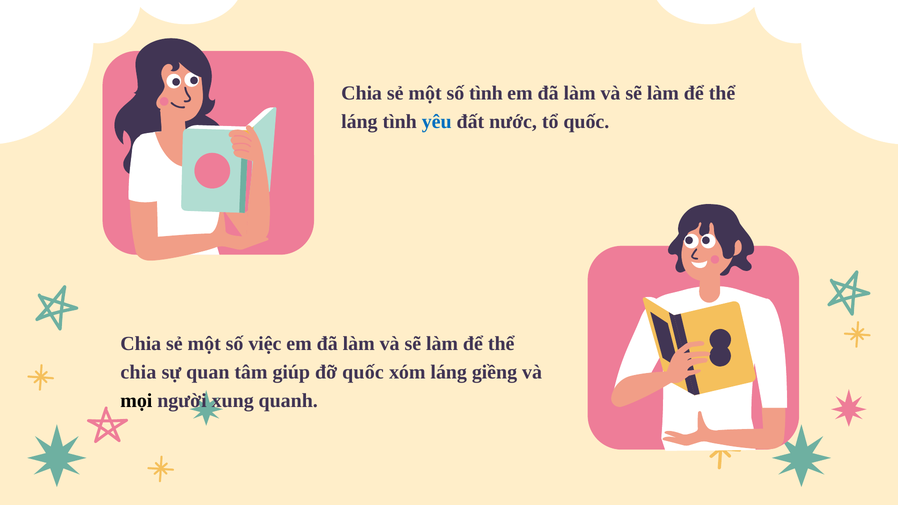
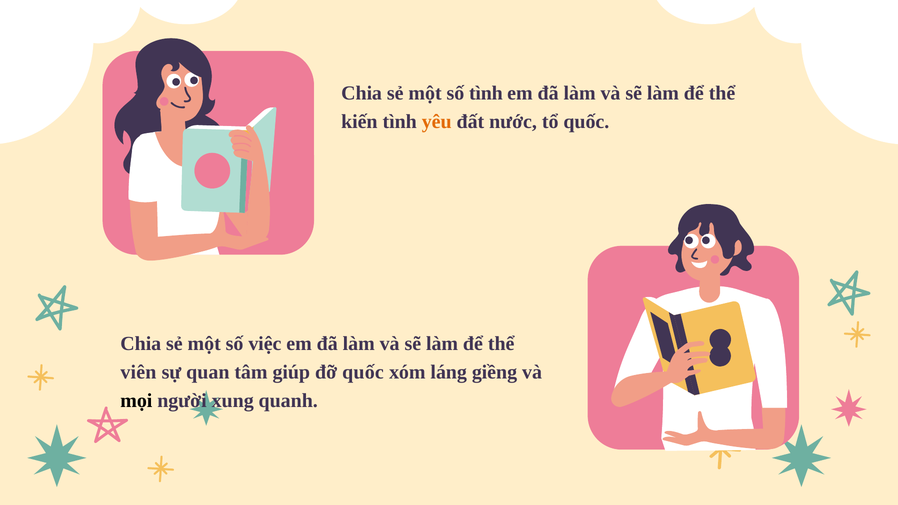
láng at (359, 122): láng -> kiến
yêu colour: blue -> orange
chia at (138, 372): chia -> viên
